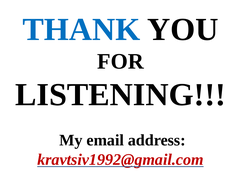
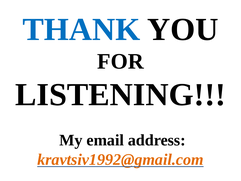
kravtsiv1992@gmail.com colour: red -> orange
